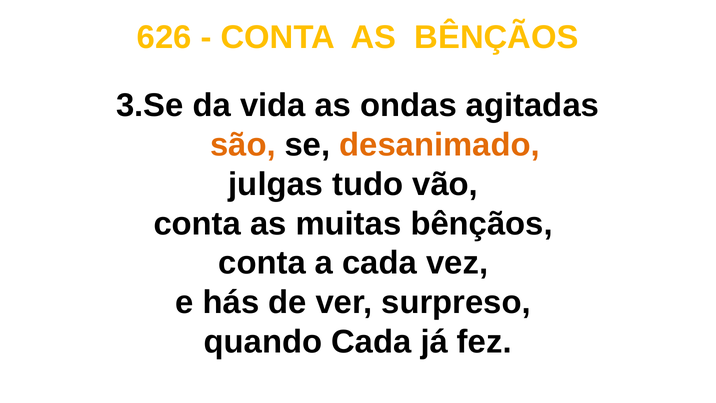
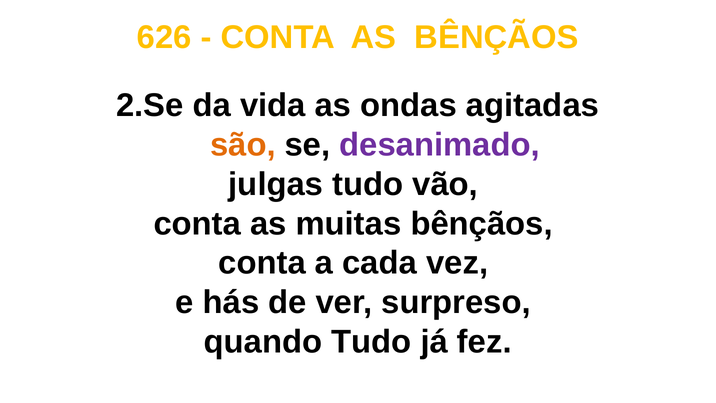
3.Se: 3.Se -> 2.Se
desanimado colour: orange -> purple
quando Cada: Cada -> Tudo
